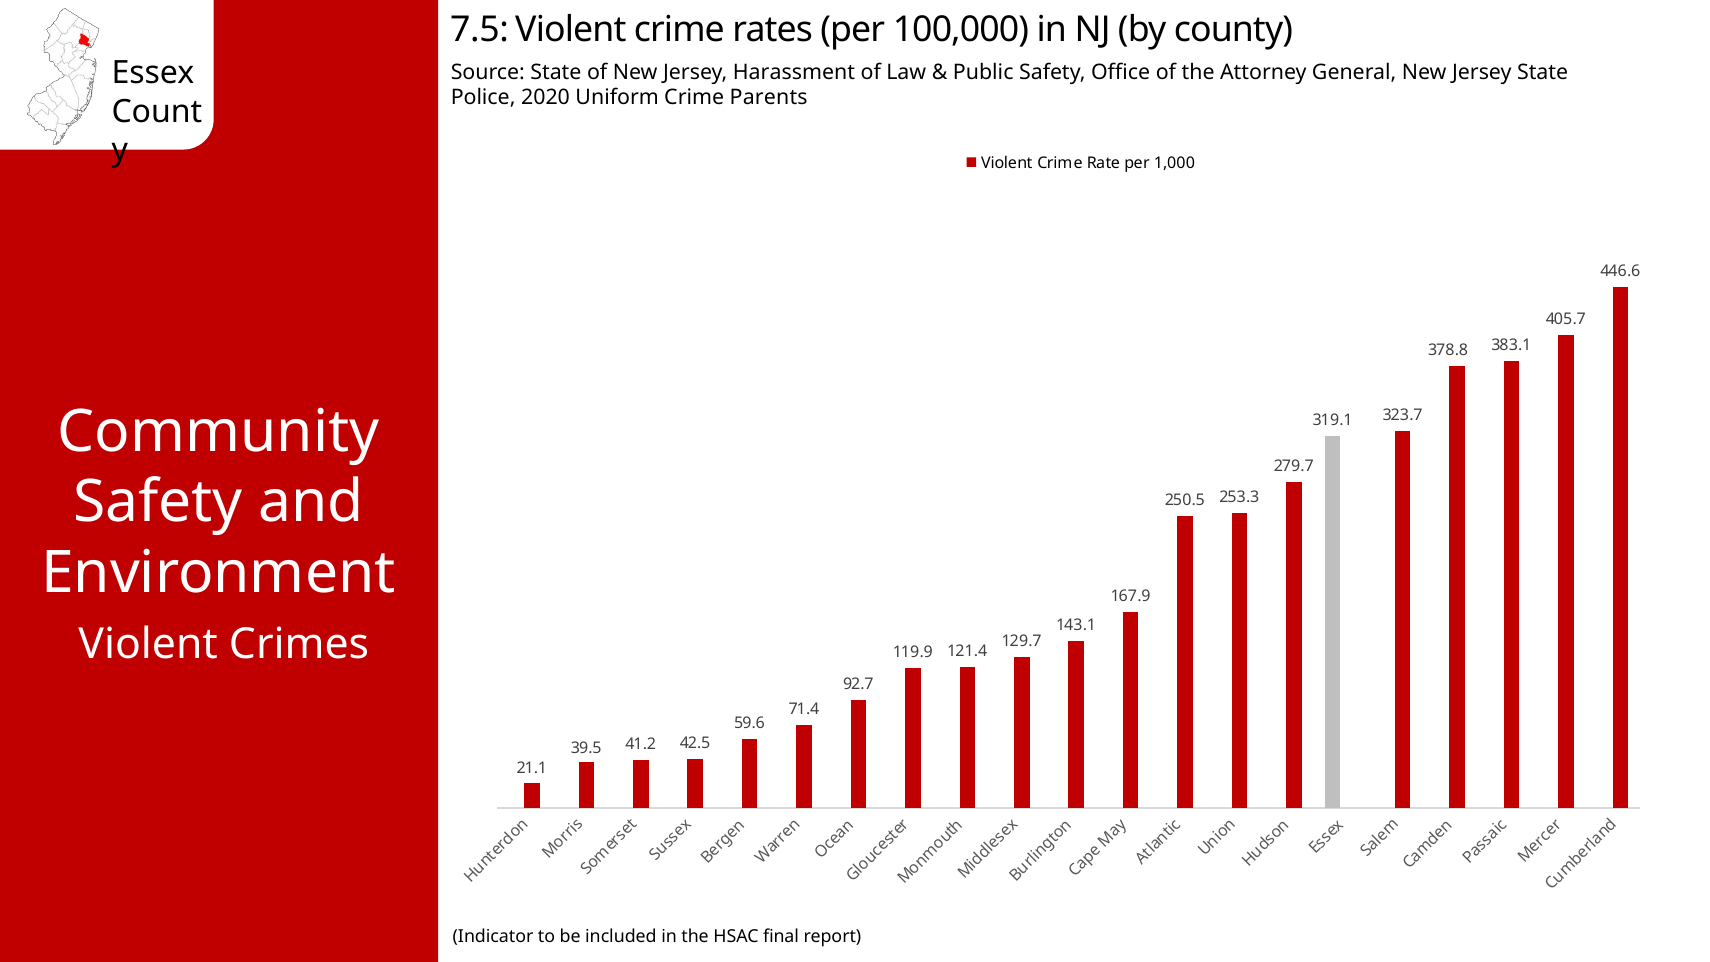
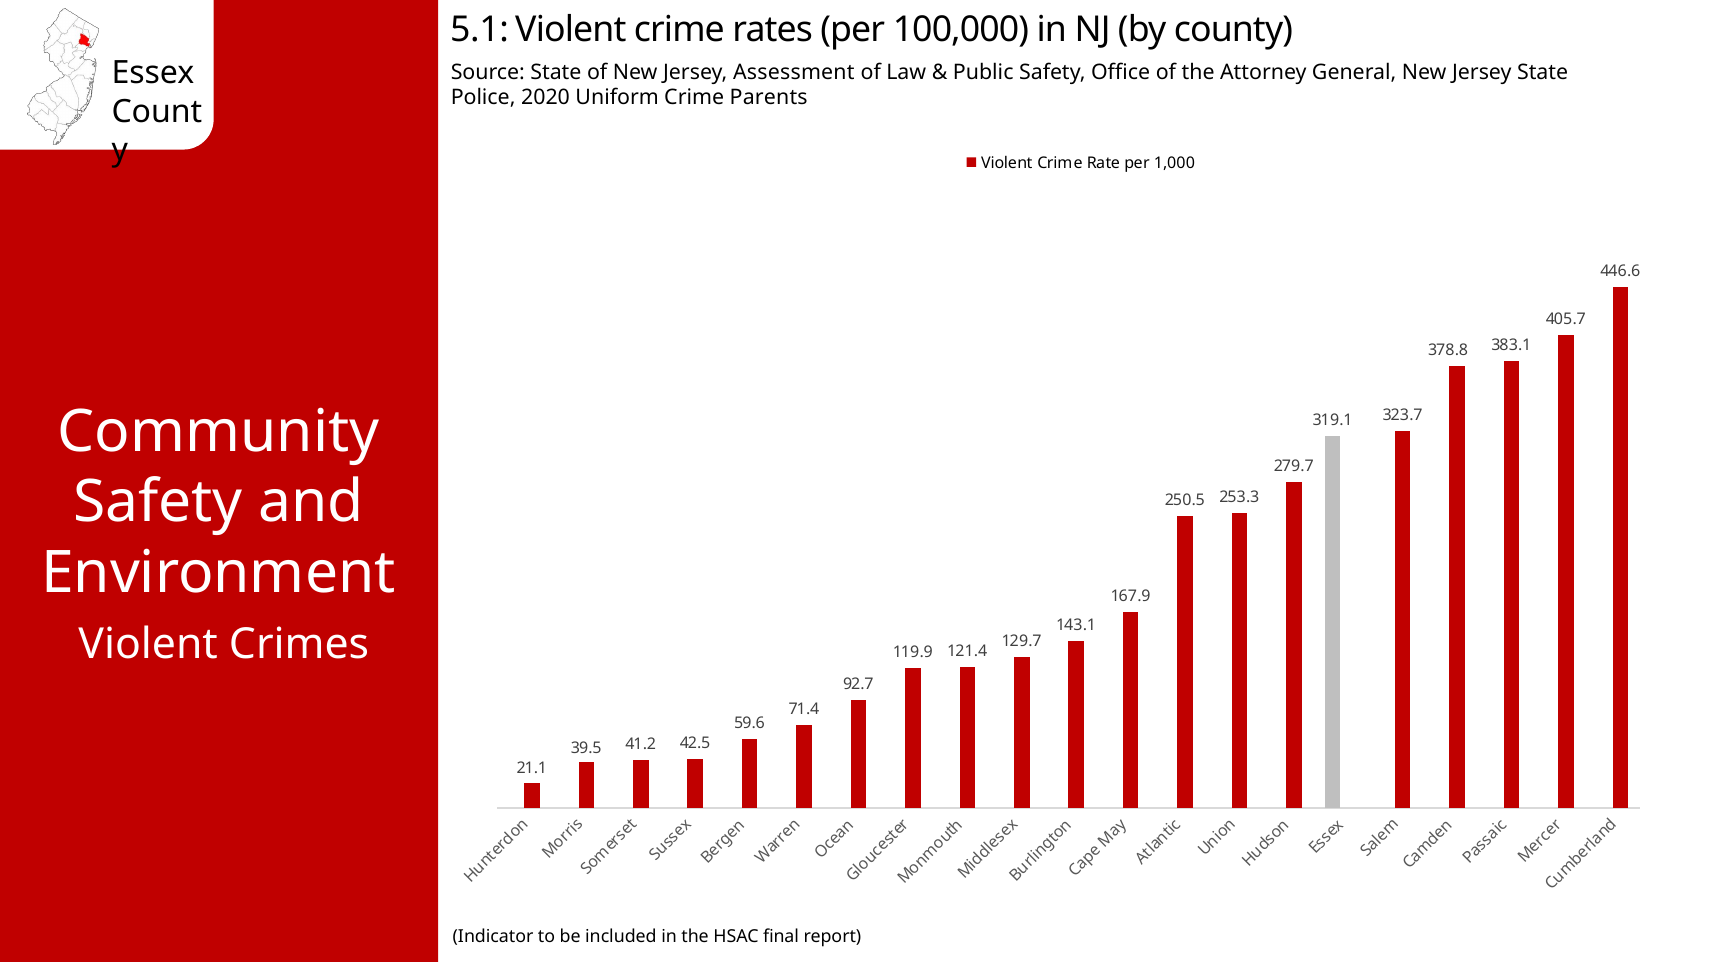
7.5: 7.5 -> 5.1
Harassment: Harassment -> Assessment
